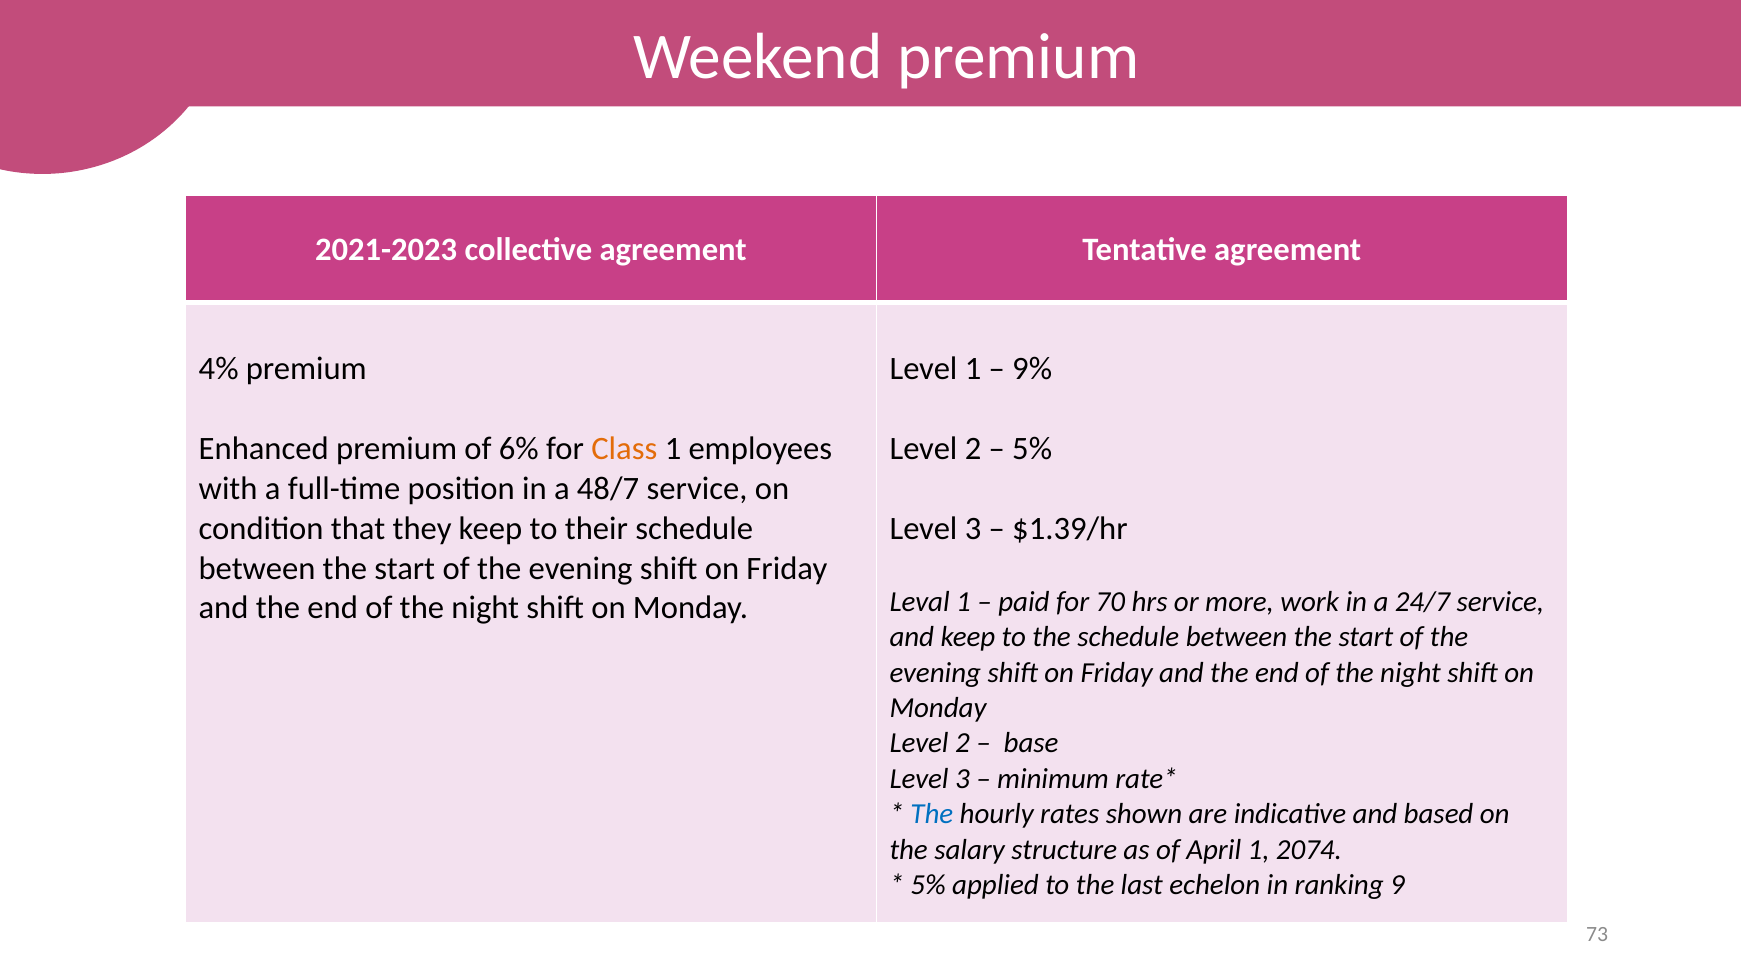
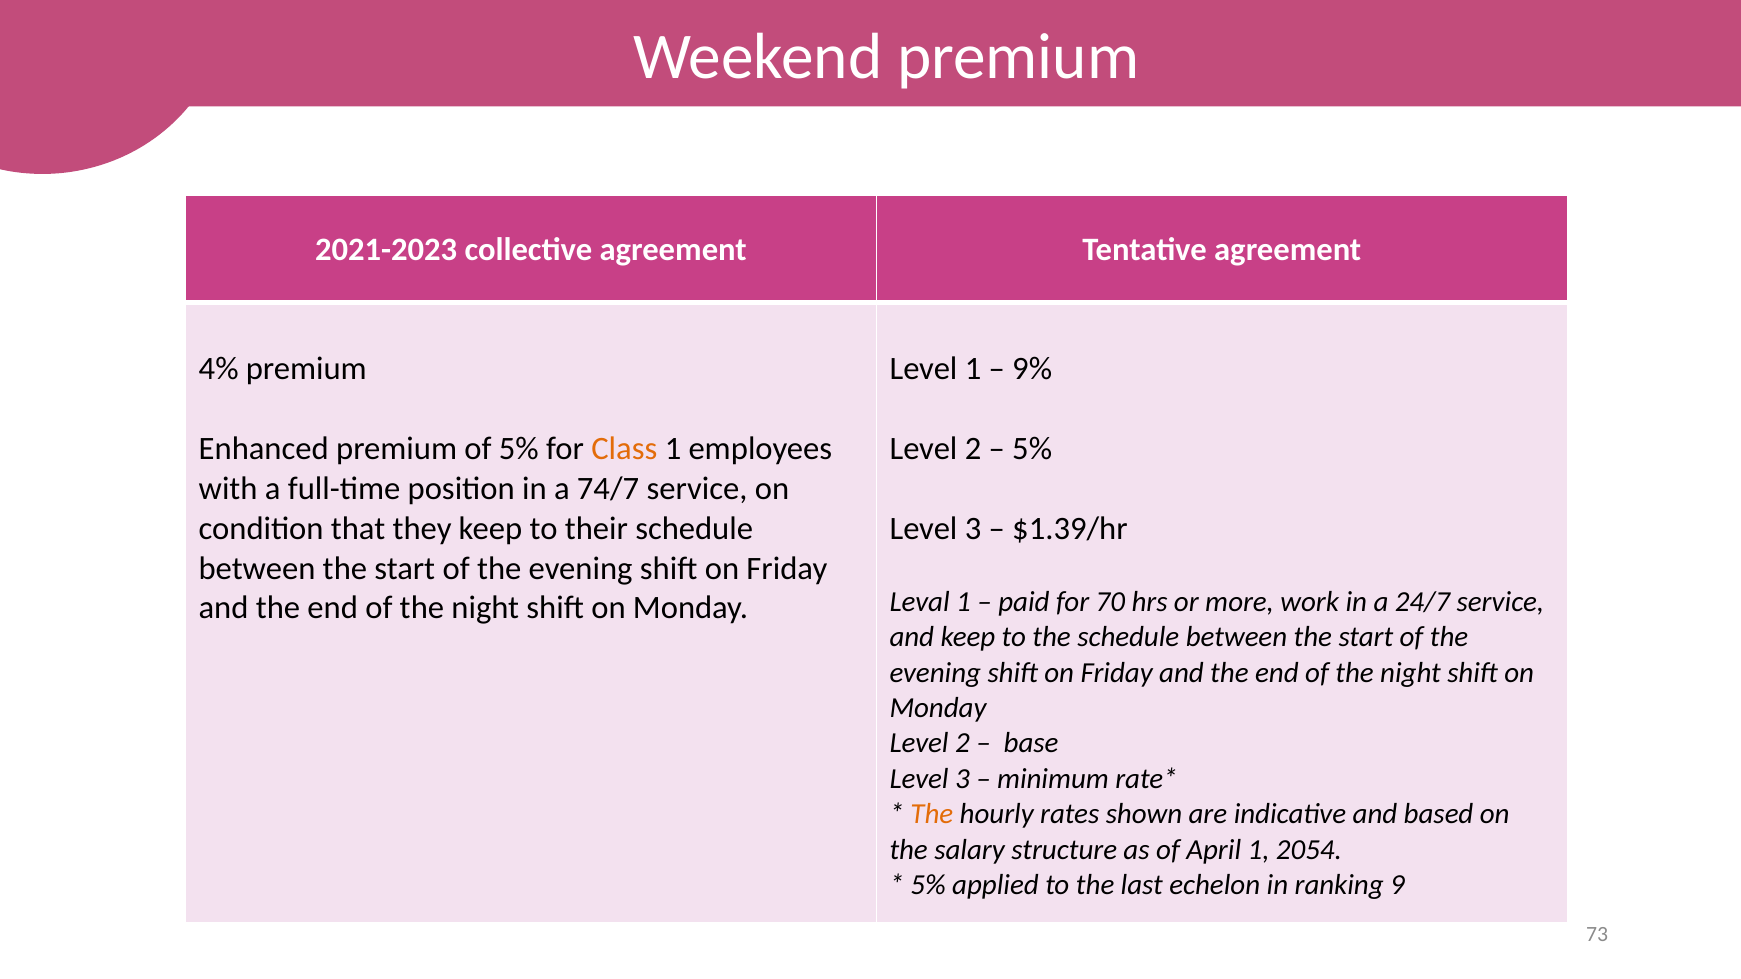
of 6%: 6% -> 5%
48/7: 48/7 -> 74/7
The at (932, 815) colour: blue -> orange
2074: 2074 -> 2054
